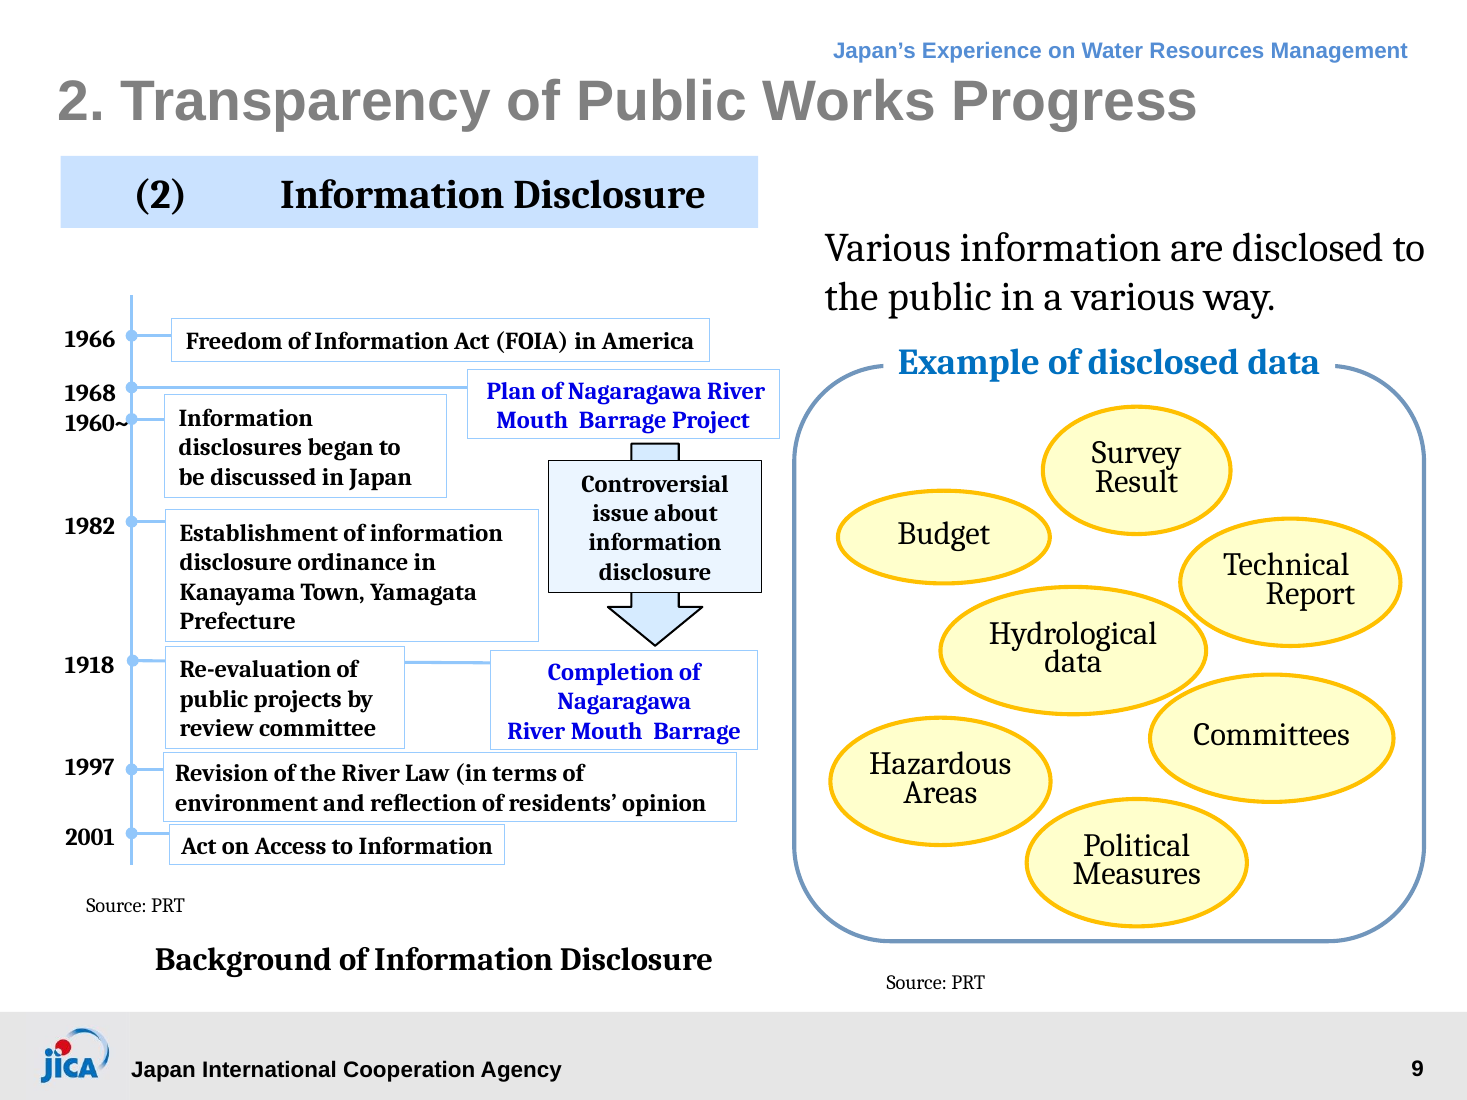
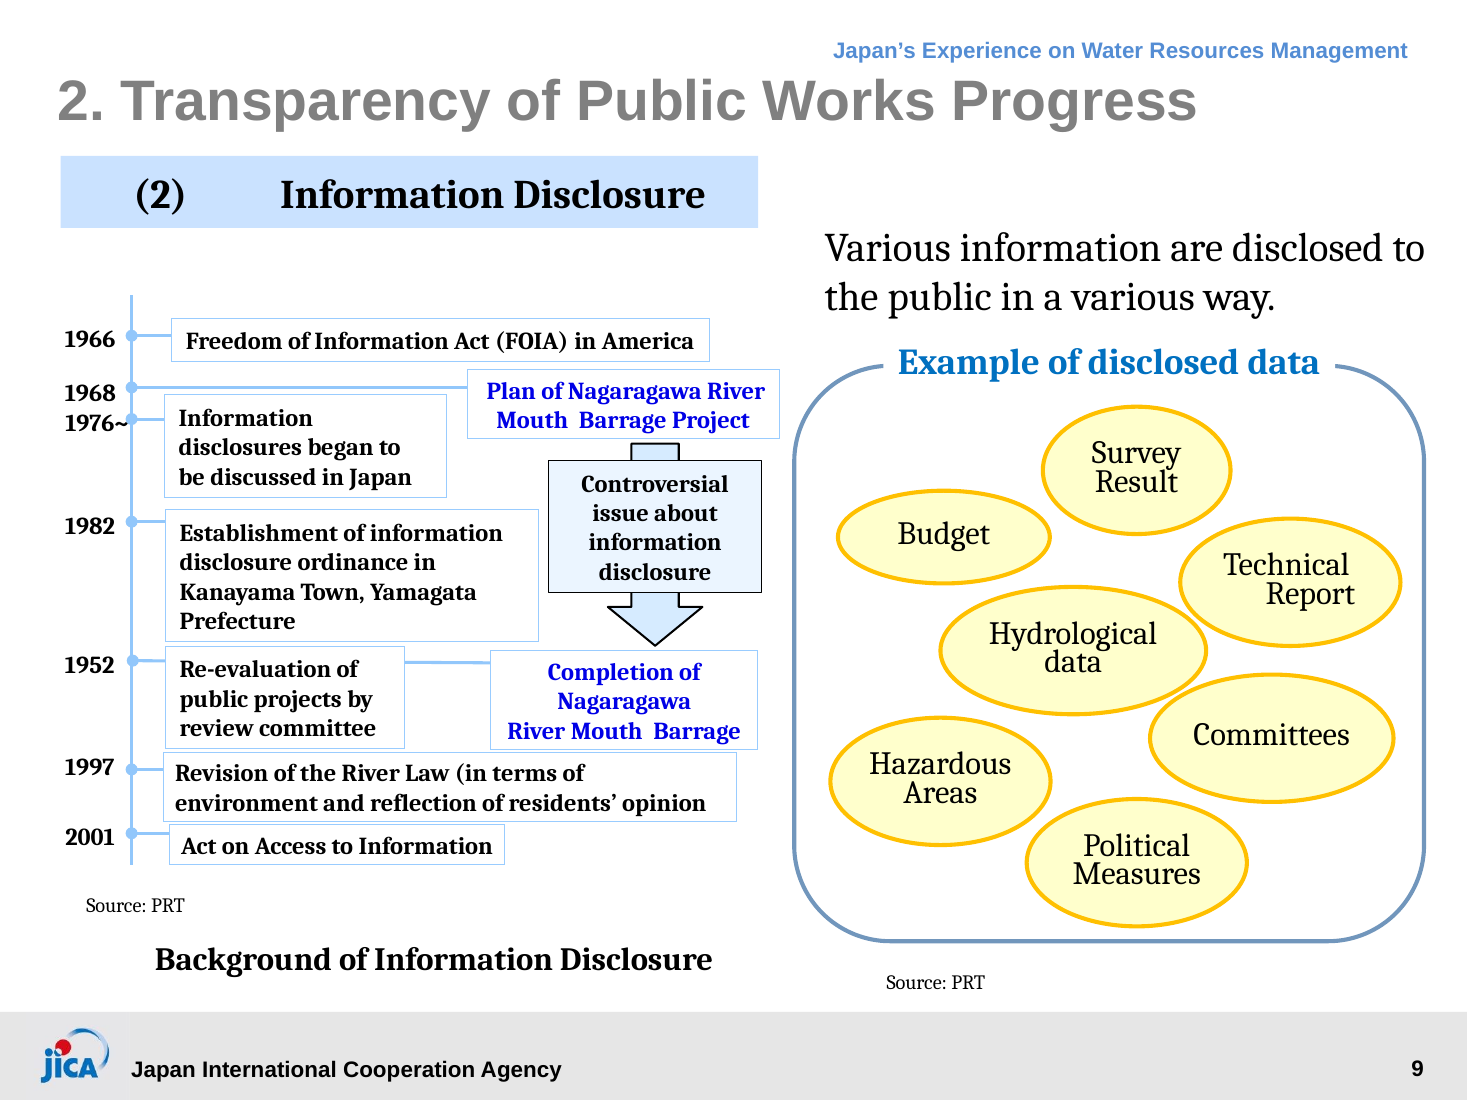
1960~: 1960~ -> 1976~
1918: 1918 -> 1952
